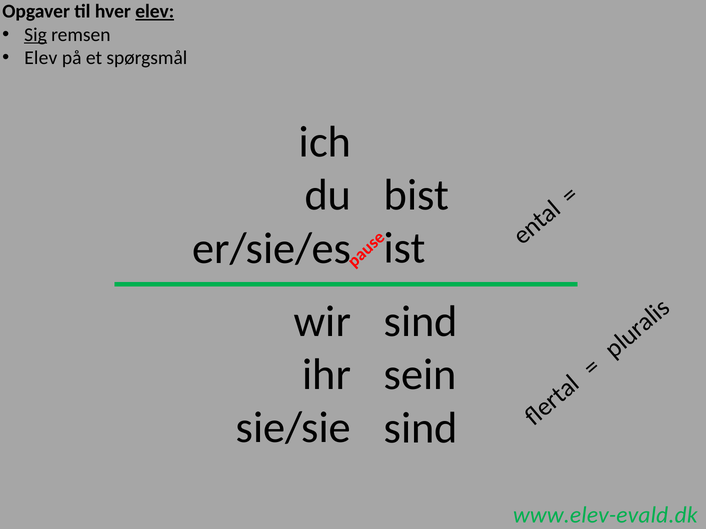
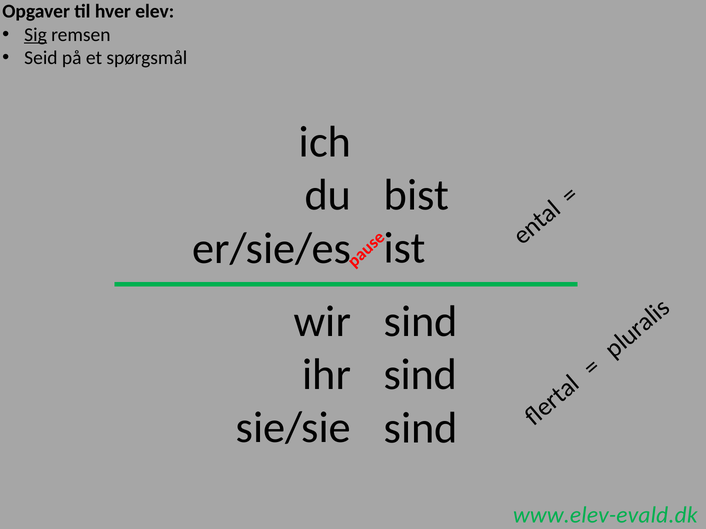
elev at (155, 11) underline: present -> none
Elev at (41, 58): Elev -> Seid
sein at (420, 375): sein -> sind
